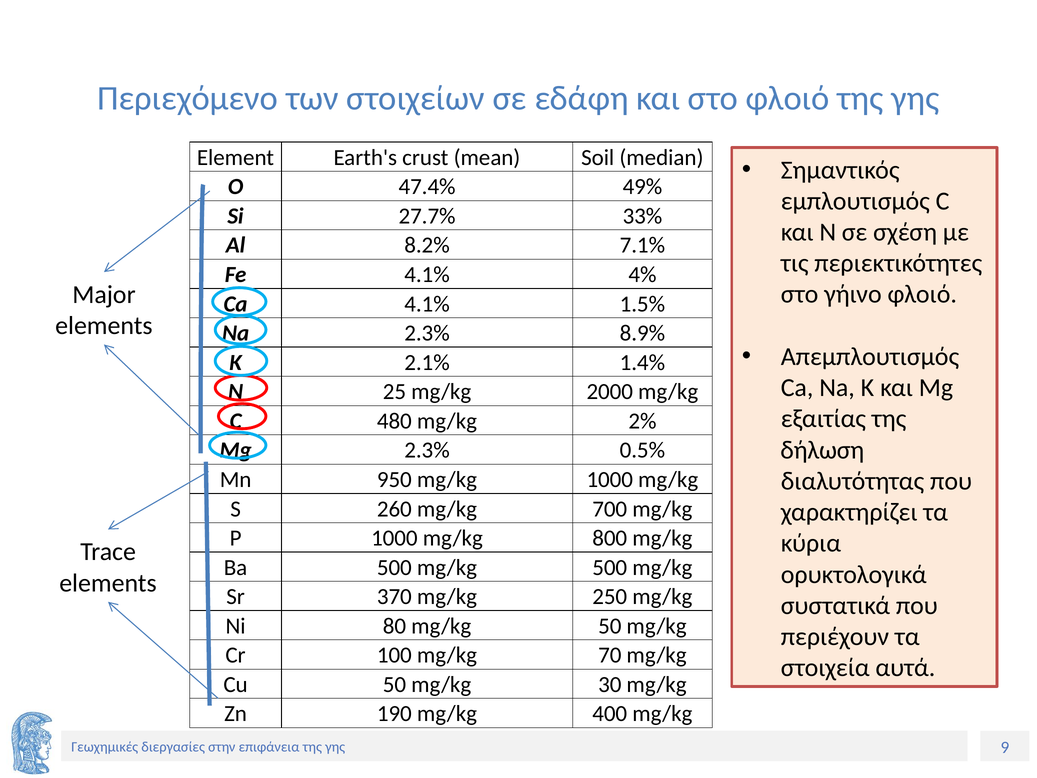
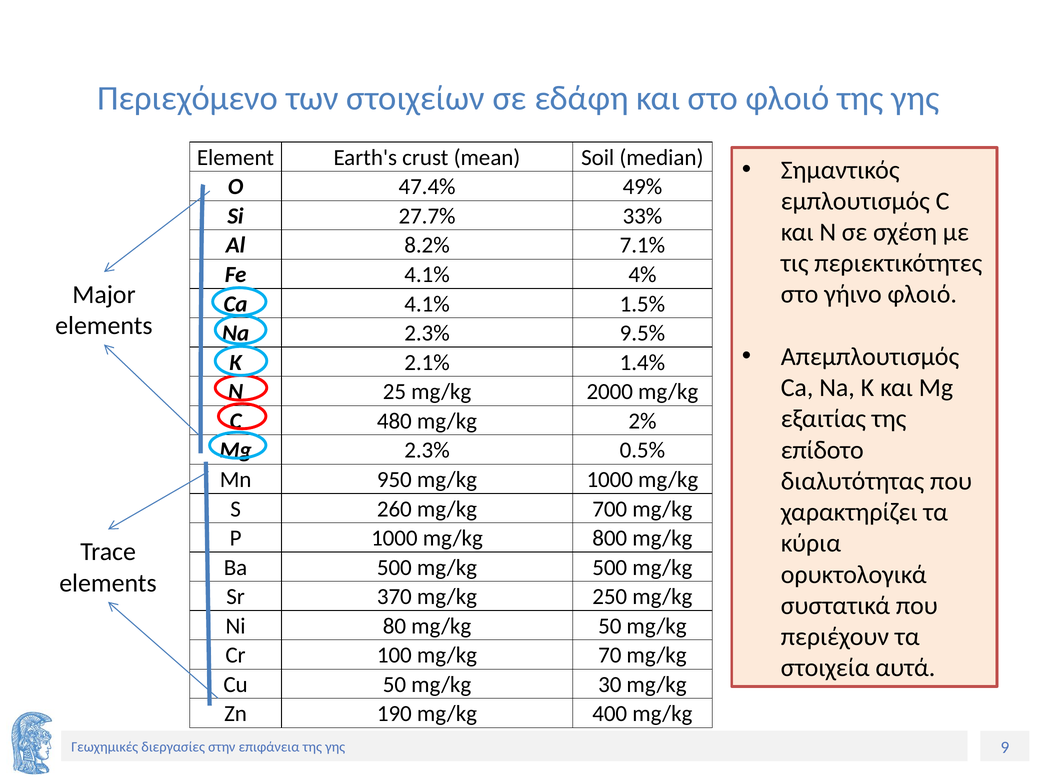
8.9%: 8.9% -> 9.5%
δήλωση: δήλωση -> επίδοτο
